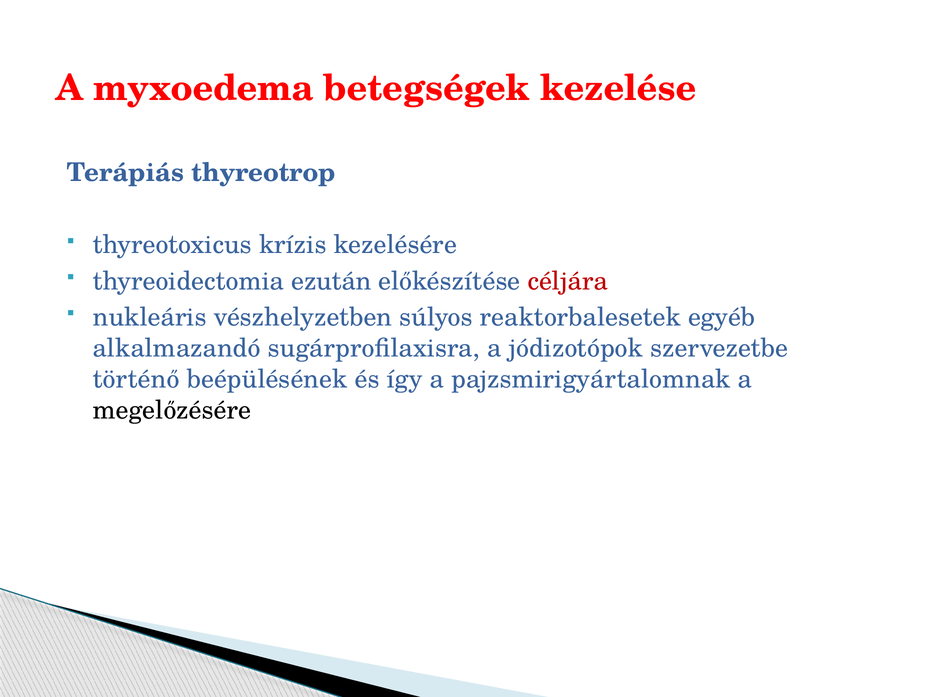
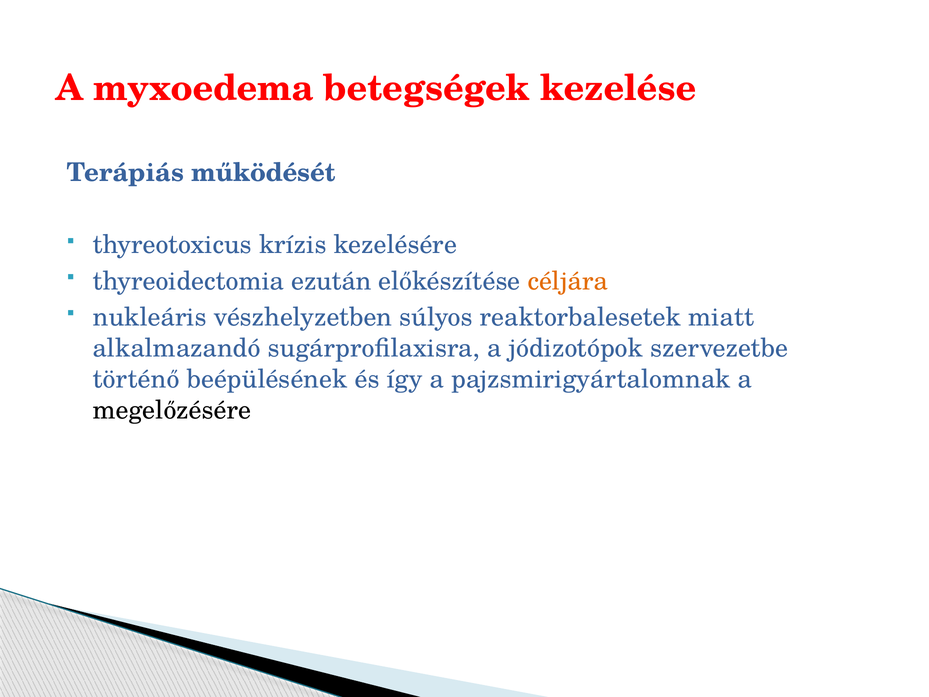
thyreotrop: thyreotrop -> működését
céljára colour: red -> orange
egyéb: egyéb -> miatt
